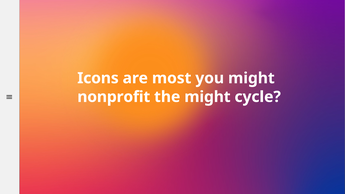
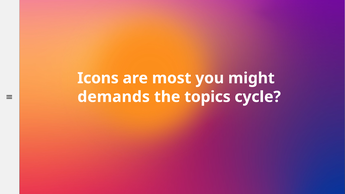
nonprofit: nonprofit -> demands
the might: might -> topics
